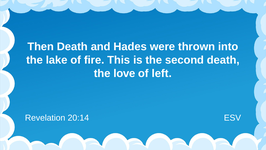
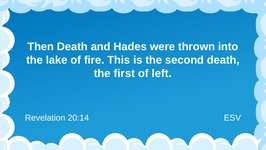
love: love -> first
